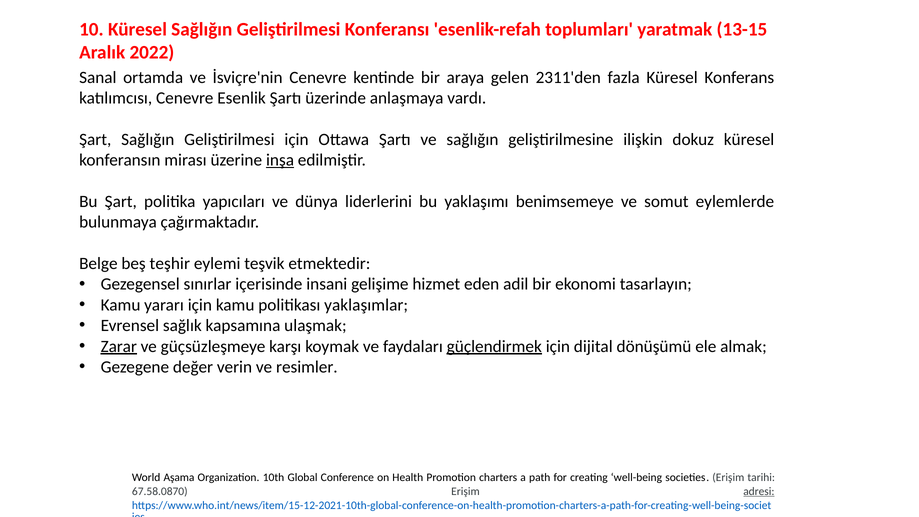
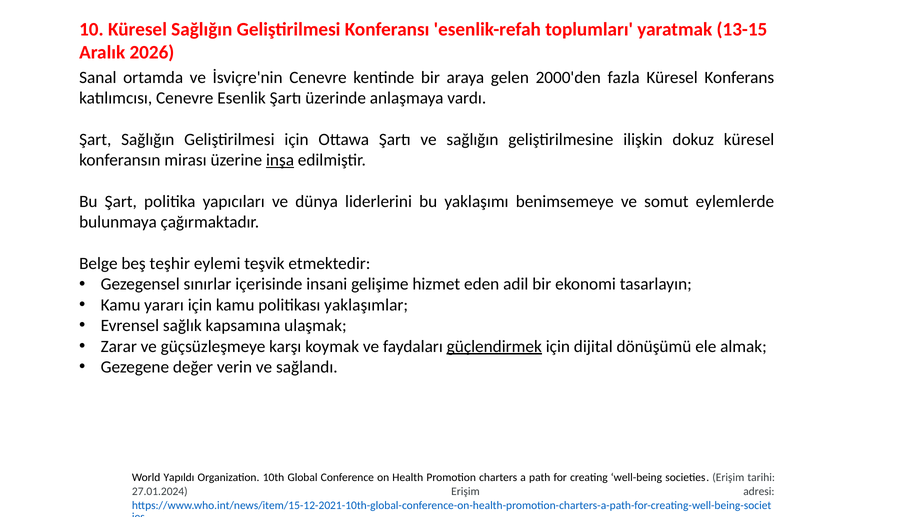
2022: 2022 -> 2026
2311'den: 2311'den -> 2000'den
Zarar underline: present -> none
resimler: resimler -> sağlandı
Aşama: Aşama -> Yapıldı
67.58.0870: 67.58.0870 -> 27.01.2024
adresi underline: present -> none
